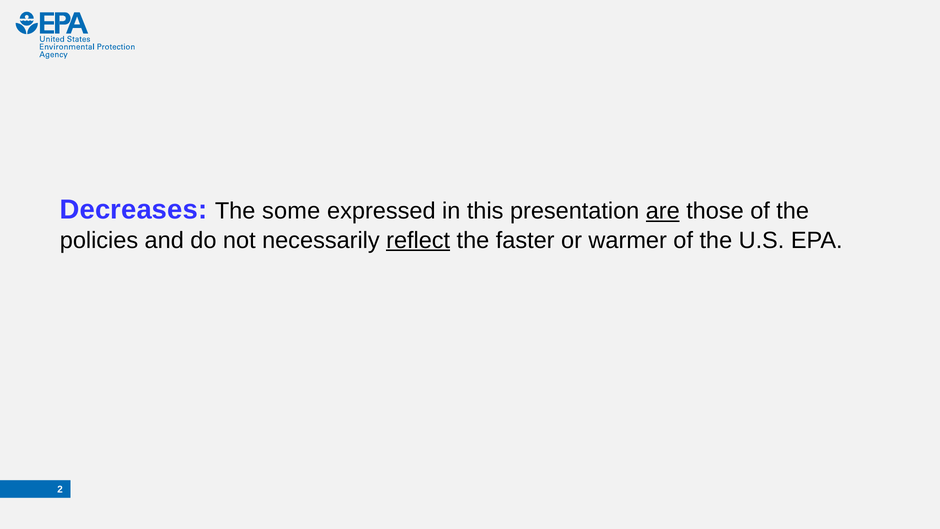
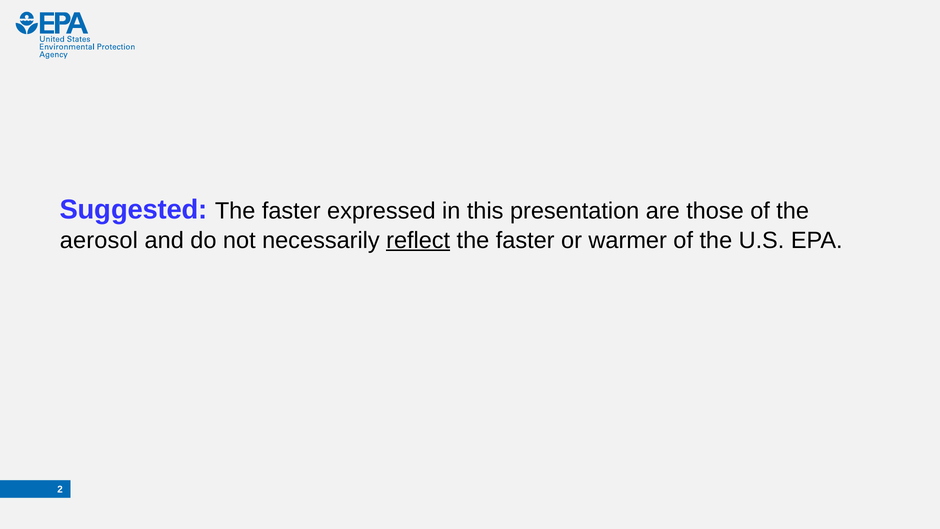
Decreases: Decreases -> Suggested
some at (291, 211): some -> faster
are underline: present -> none
policies: policies -> aerosol
